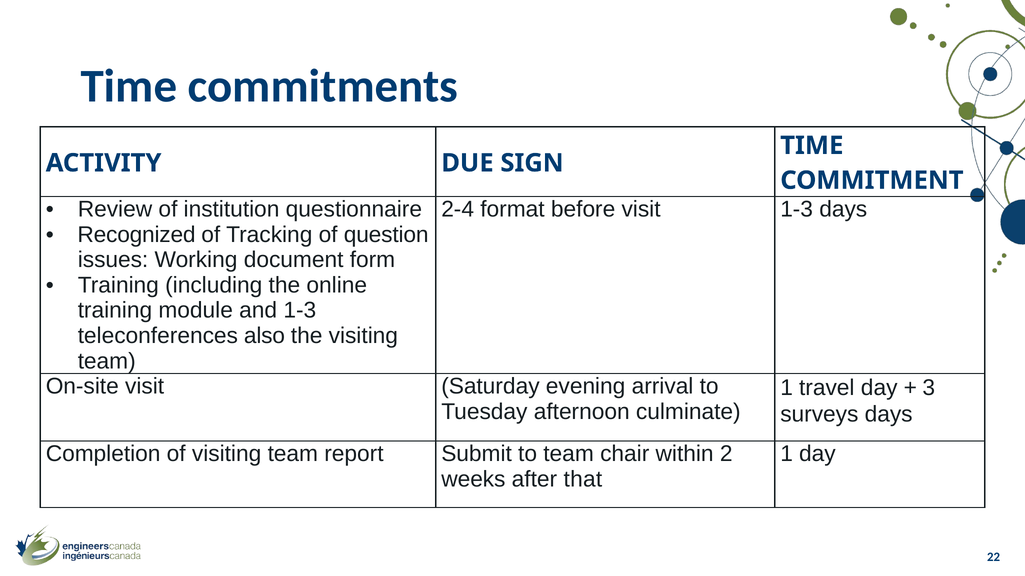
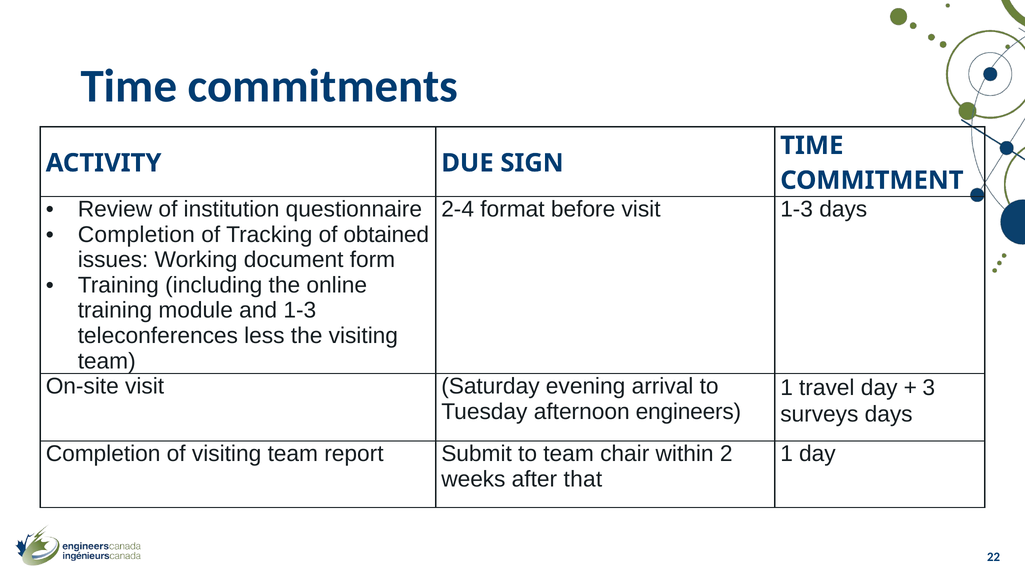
Recognized at (137, 235): Recognized -> Completion
question: question -> obtained
also: also -> less
culminate: culminate -> engineers
